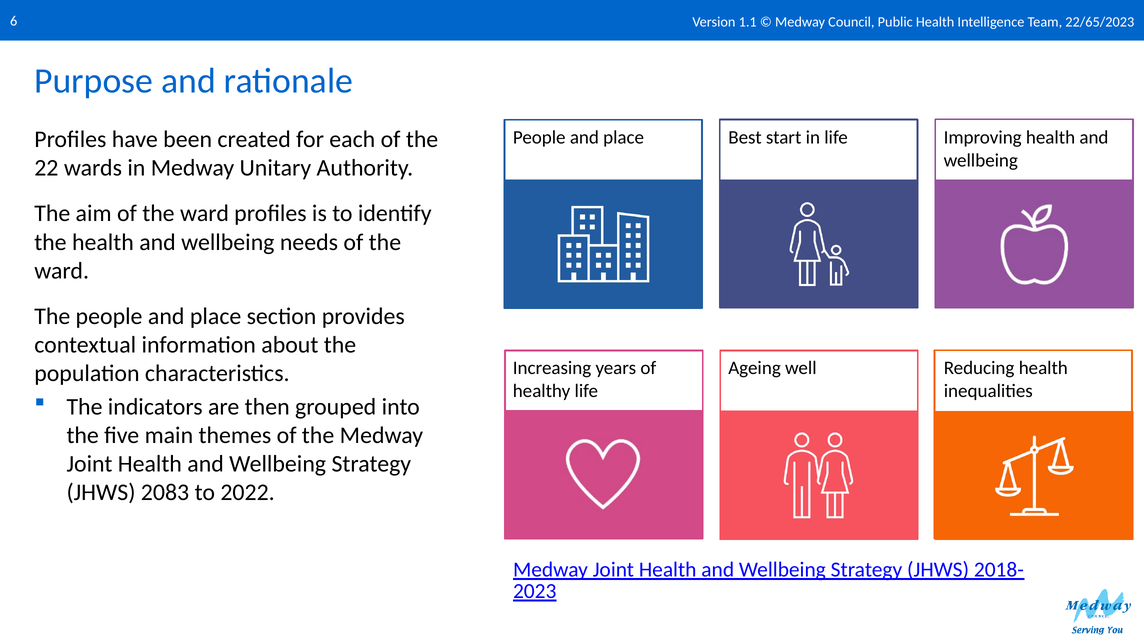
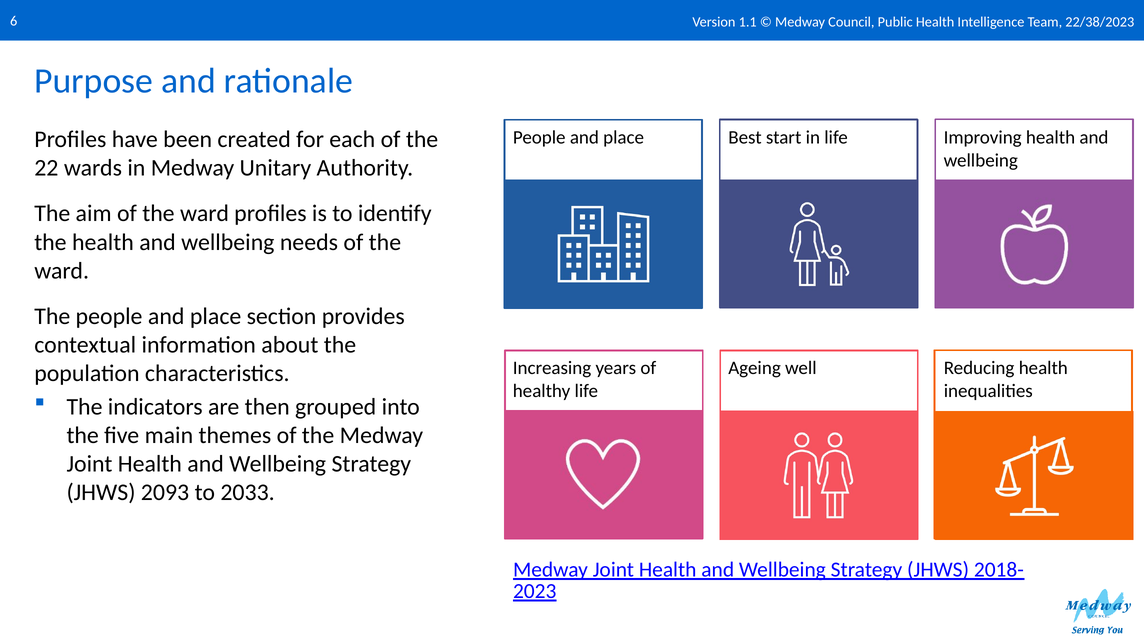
22/65/2023: 22/65/2023 -> 22/38/2023
2083: 2083 -> 2093
2022: 2022 -> 2033
